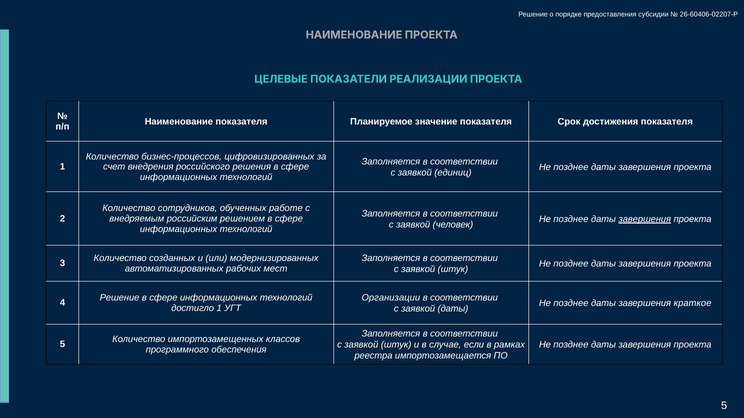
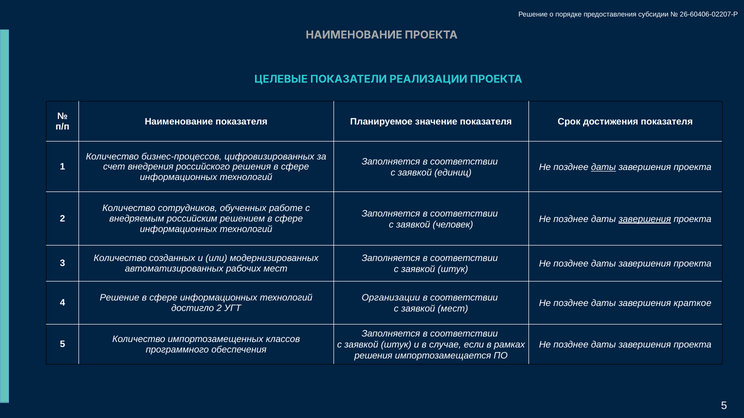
даты at (603, 167) underline: none -> present
достигло 1: 1 -> 2
заявкой даты: даты -> мест
реестра at (373, 356): реестра -> решения
